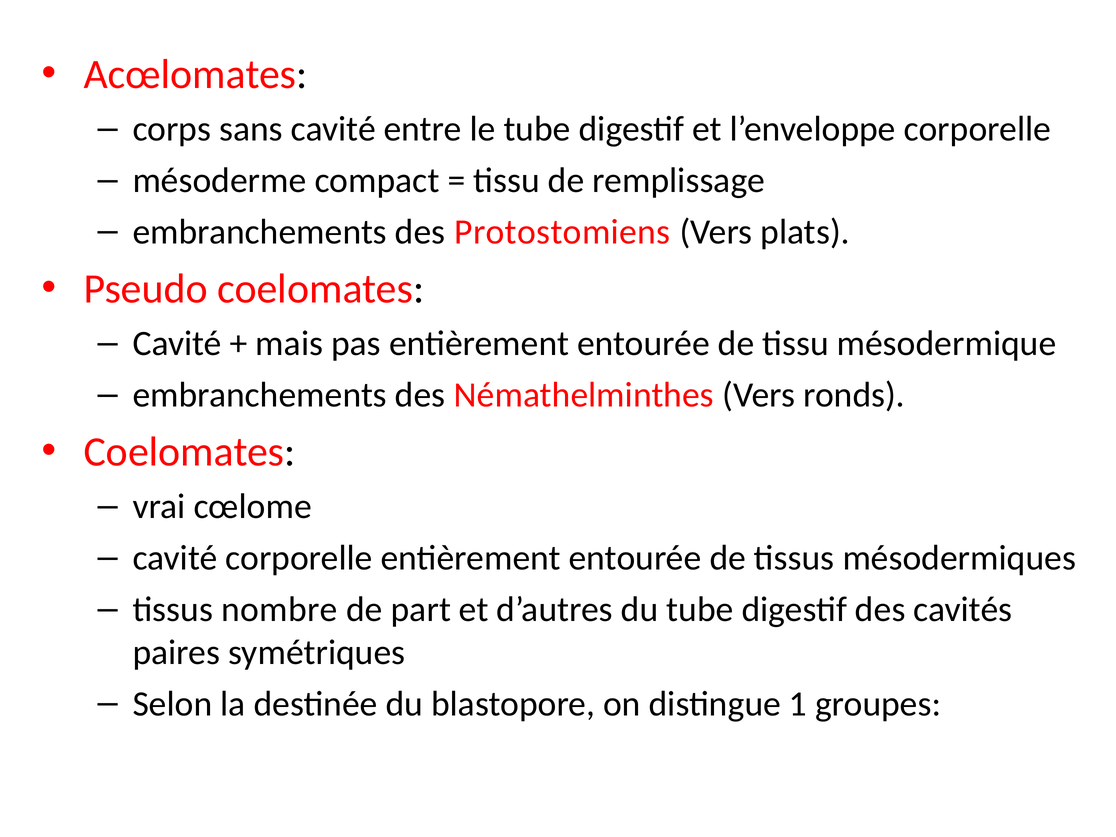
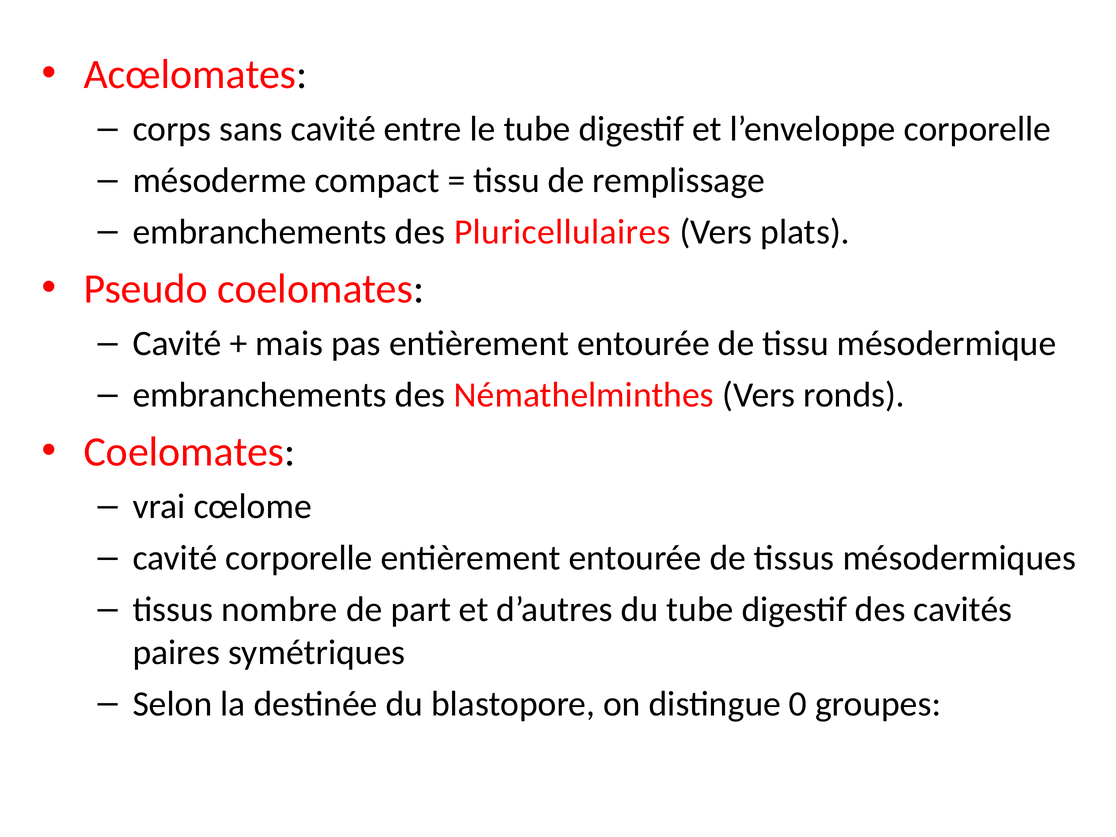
Protostomiens: Protostomiens -> Pluricellulaires
1: 1 -> 0
